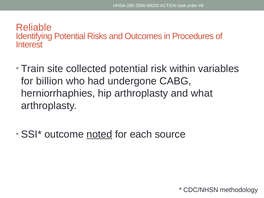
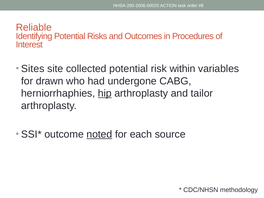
Train: Train -> Sites
billion: billion -> drawn
hip underline: none -> present
what: what -> tailor
